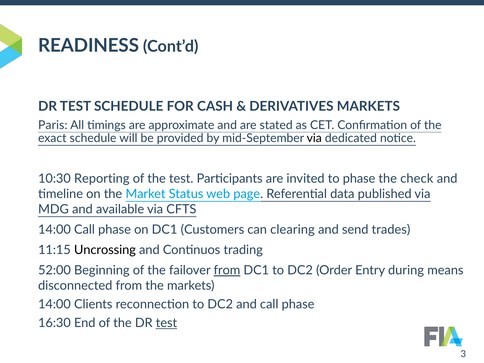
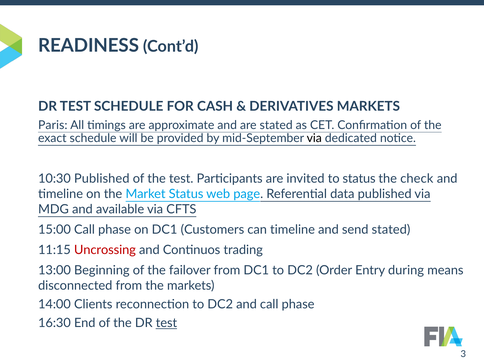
10:30 Reporting: Reporting -> Published
to phase: phase -> status
14:00 at (54, 230): 14:00 -> 15:00
can clearing: clearing -> timeline
send trades: trades -> stated
Uncrossing colour: black -> red
52:00: 52:00 -> 13:00
from at (227, 270) underline: present -> none
